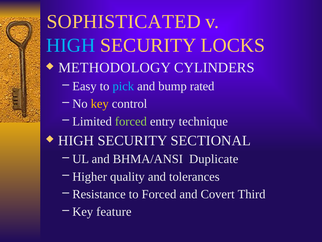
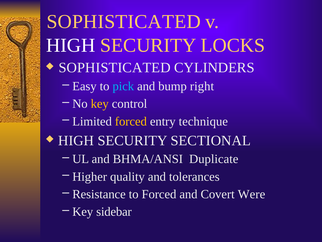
HIGH at (71, 45) colour: light blue -> white
METHODOLOGY at (115, 68): METHODOLOGY -> SOPHISTICATED
rated: rated -> right
forced at (131, 121) colour: light green -> yellow
Third: Third -> Were
feature: feature -> sidebar
